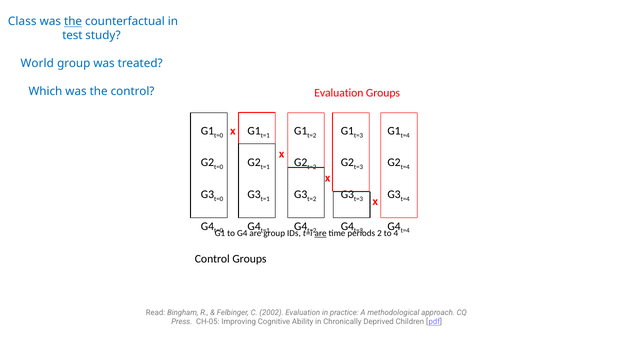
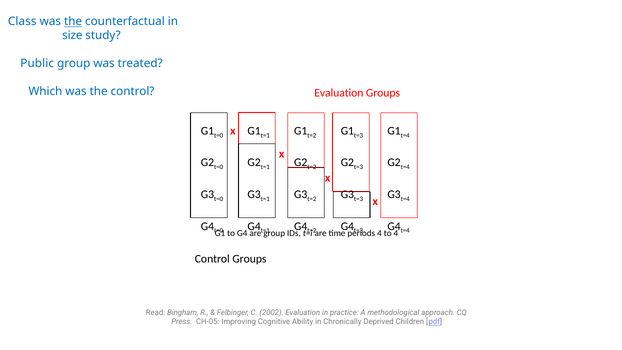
test: test -> size
World: World -> Public
are at (321, 233) underline: present -> none
2 at (379, 233): 2 -> 4
